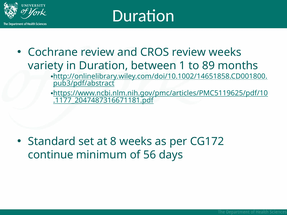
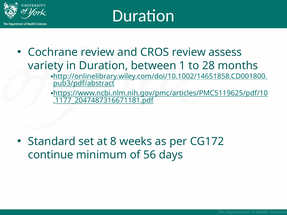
review weeks: weeks -> assess
89: 89 -> 28
